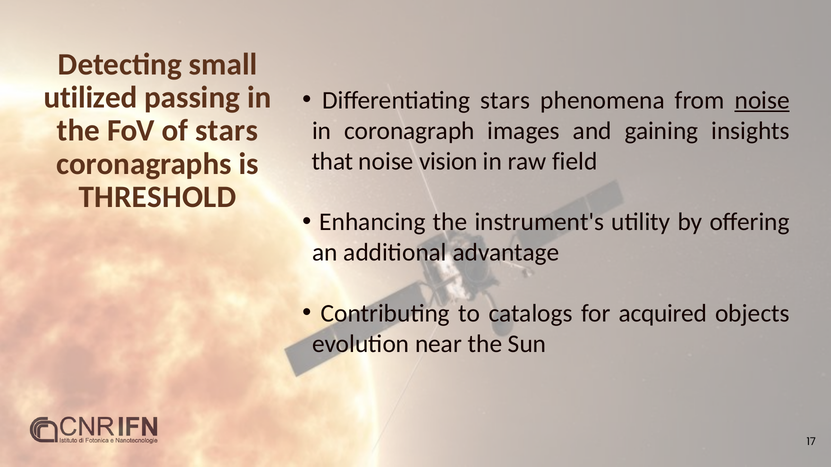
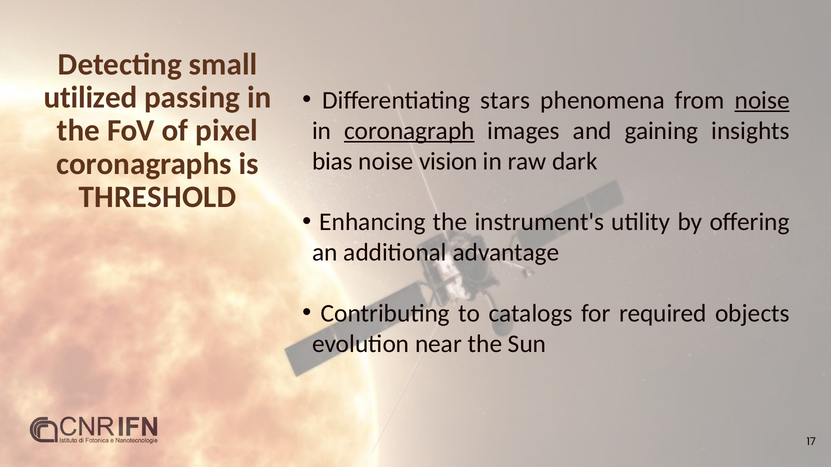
of stars: stars -> pixel
coronagraph underline: none -> present
that: that -> bias
field: field -> dark
acquired: acquired -> required
